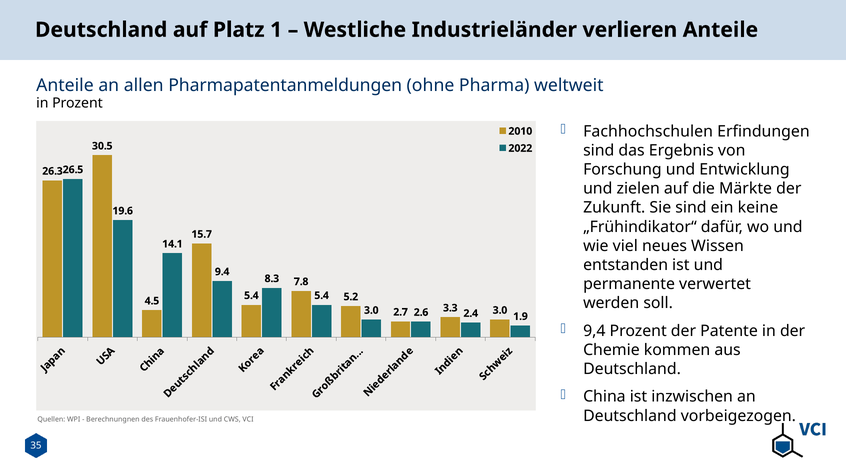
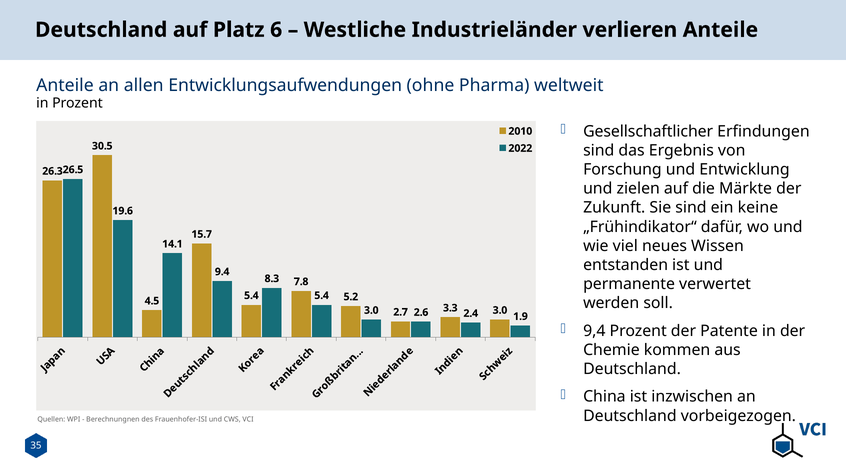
1: 1 -> 6
Pharmapatentanmeldungen: Pharmapatentanmeldungen -> Entwicklungsaufwendungen
Fachhochschulen: Fachhochschulen -> Gesellschaftlicher
